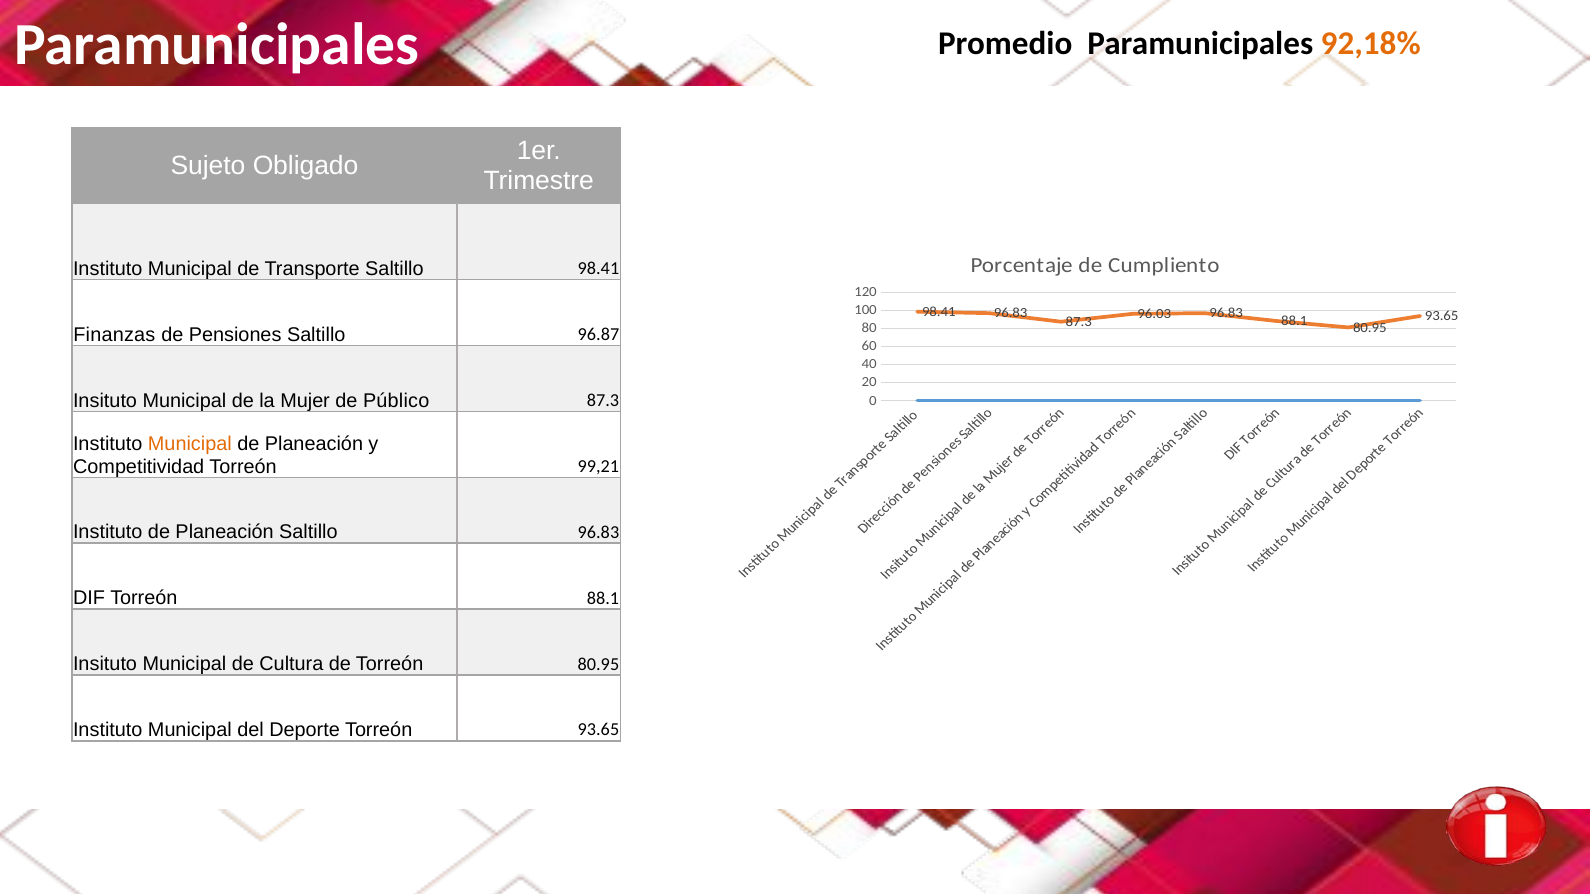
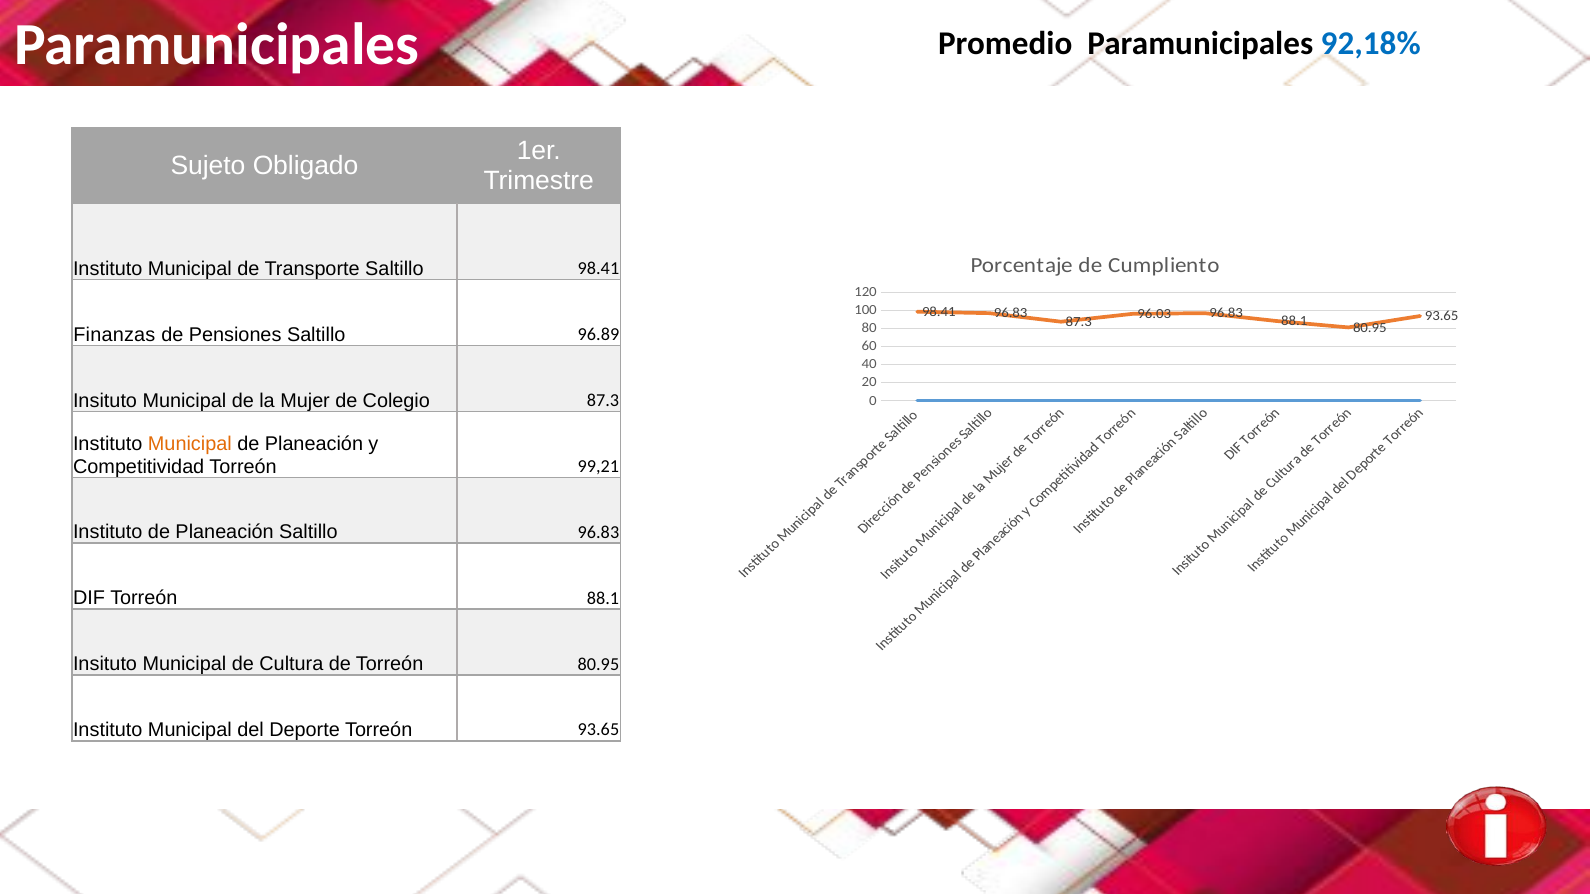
92,18% colour: orange -> blue
96.87: 96.87 -> 96.89
Público: Público -> Colegio
